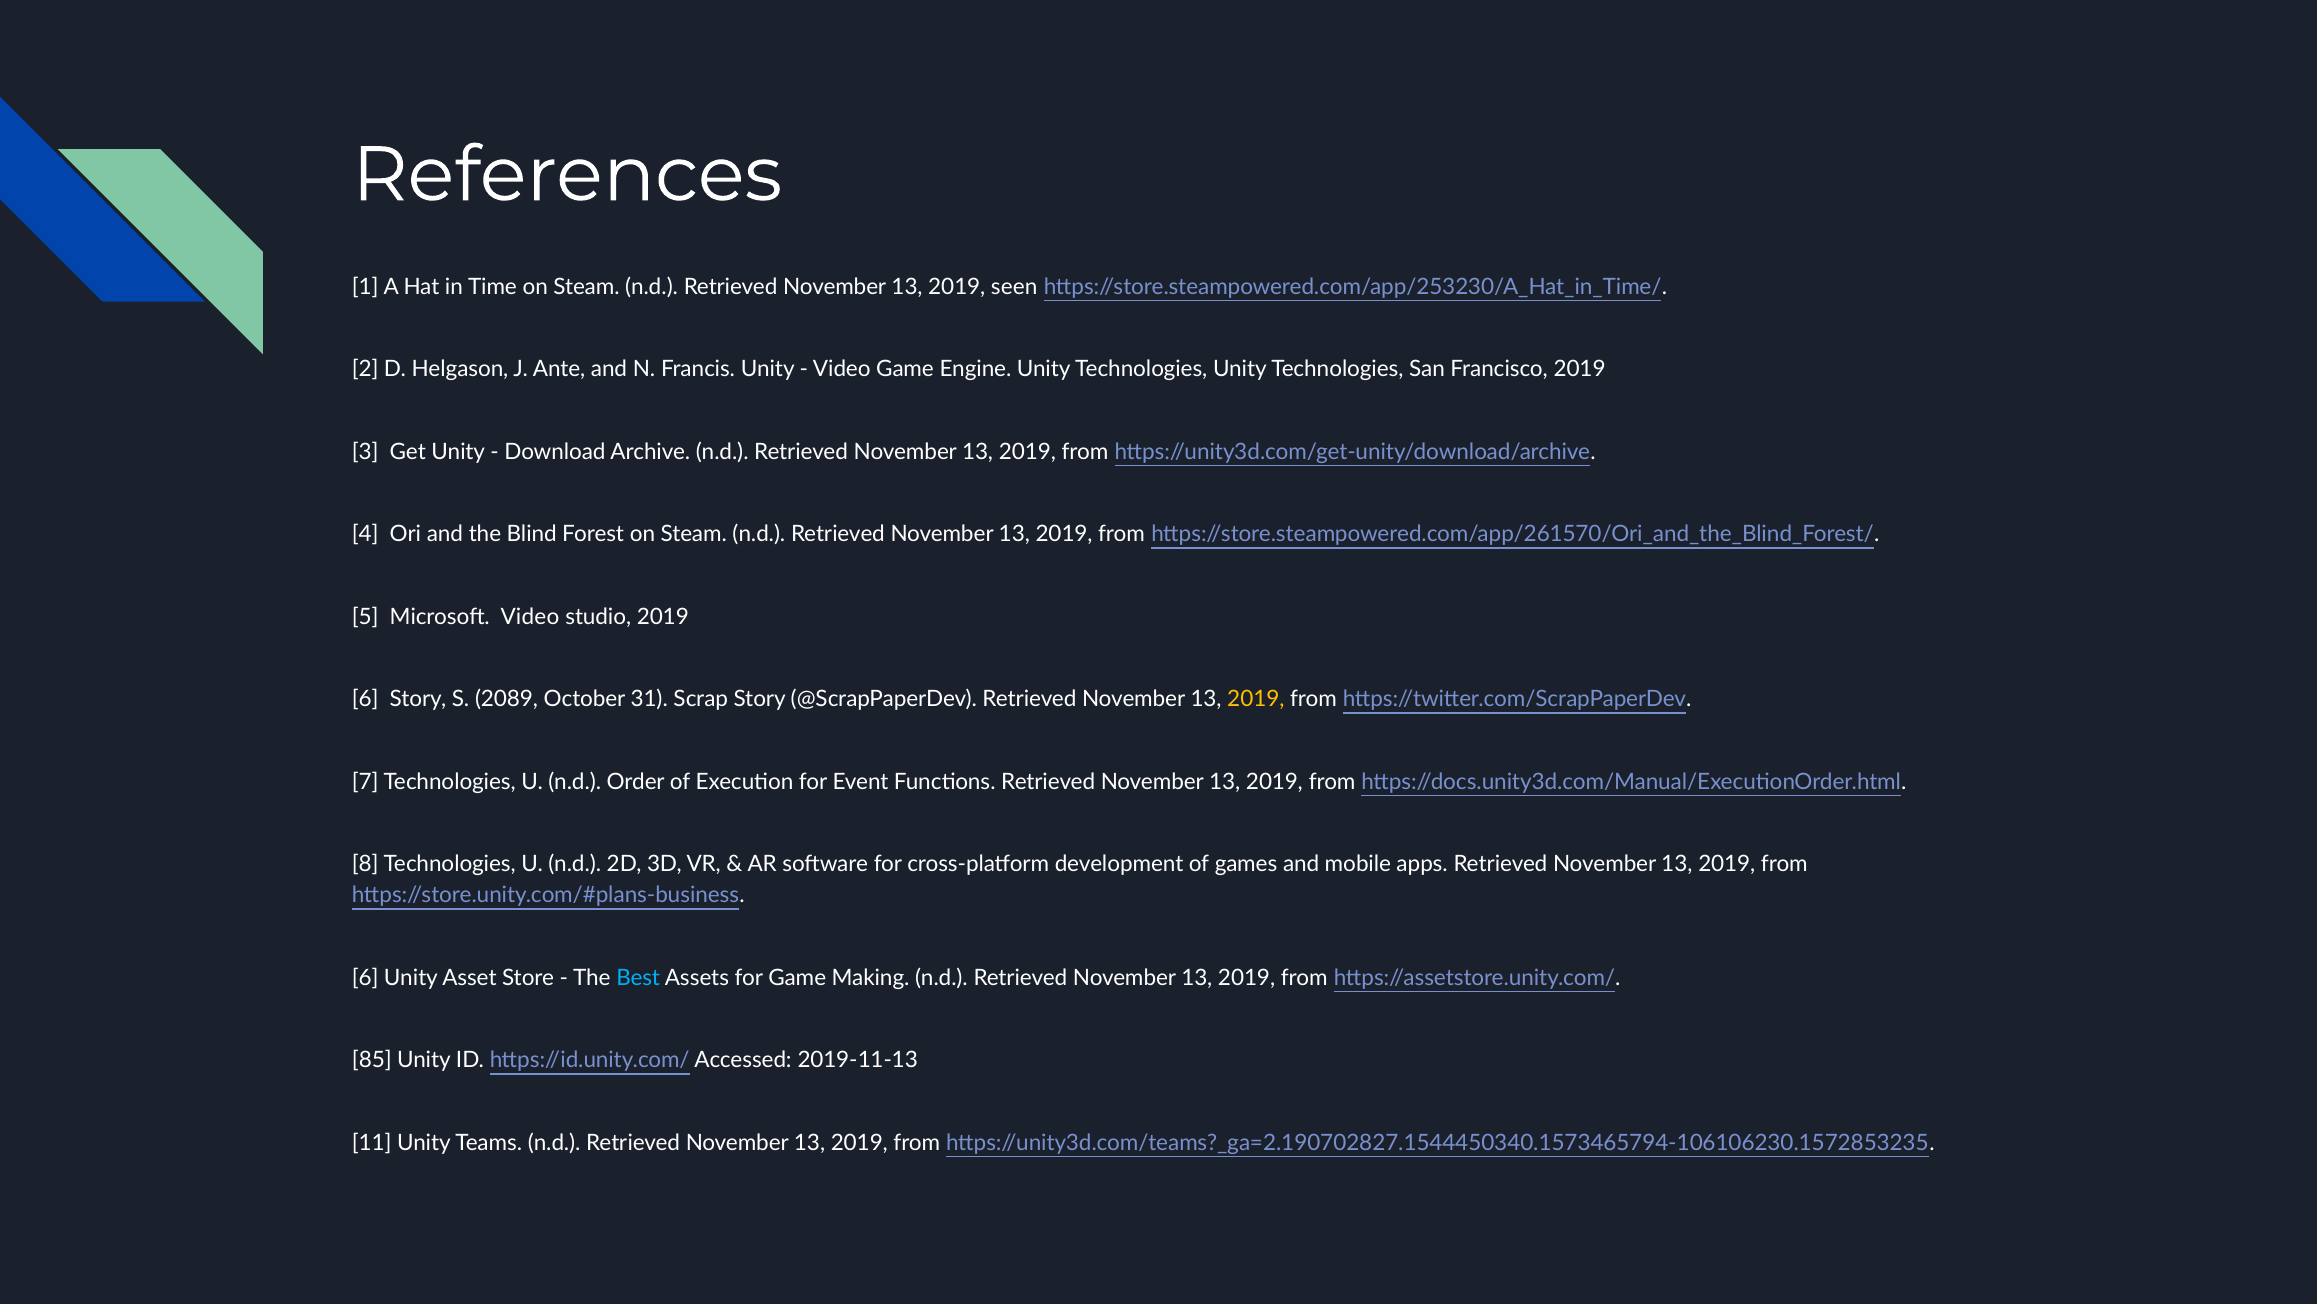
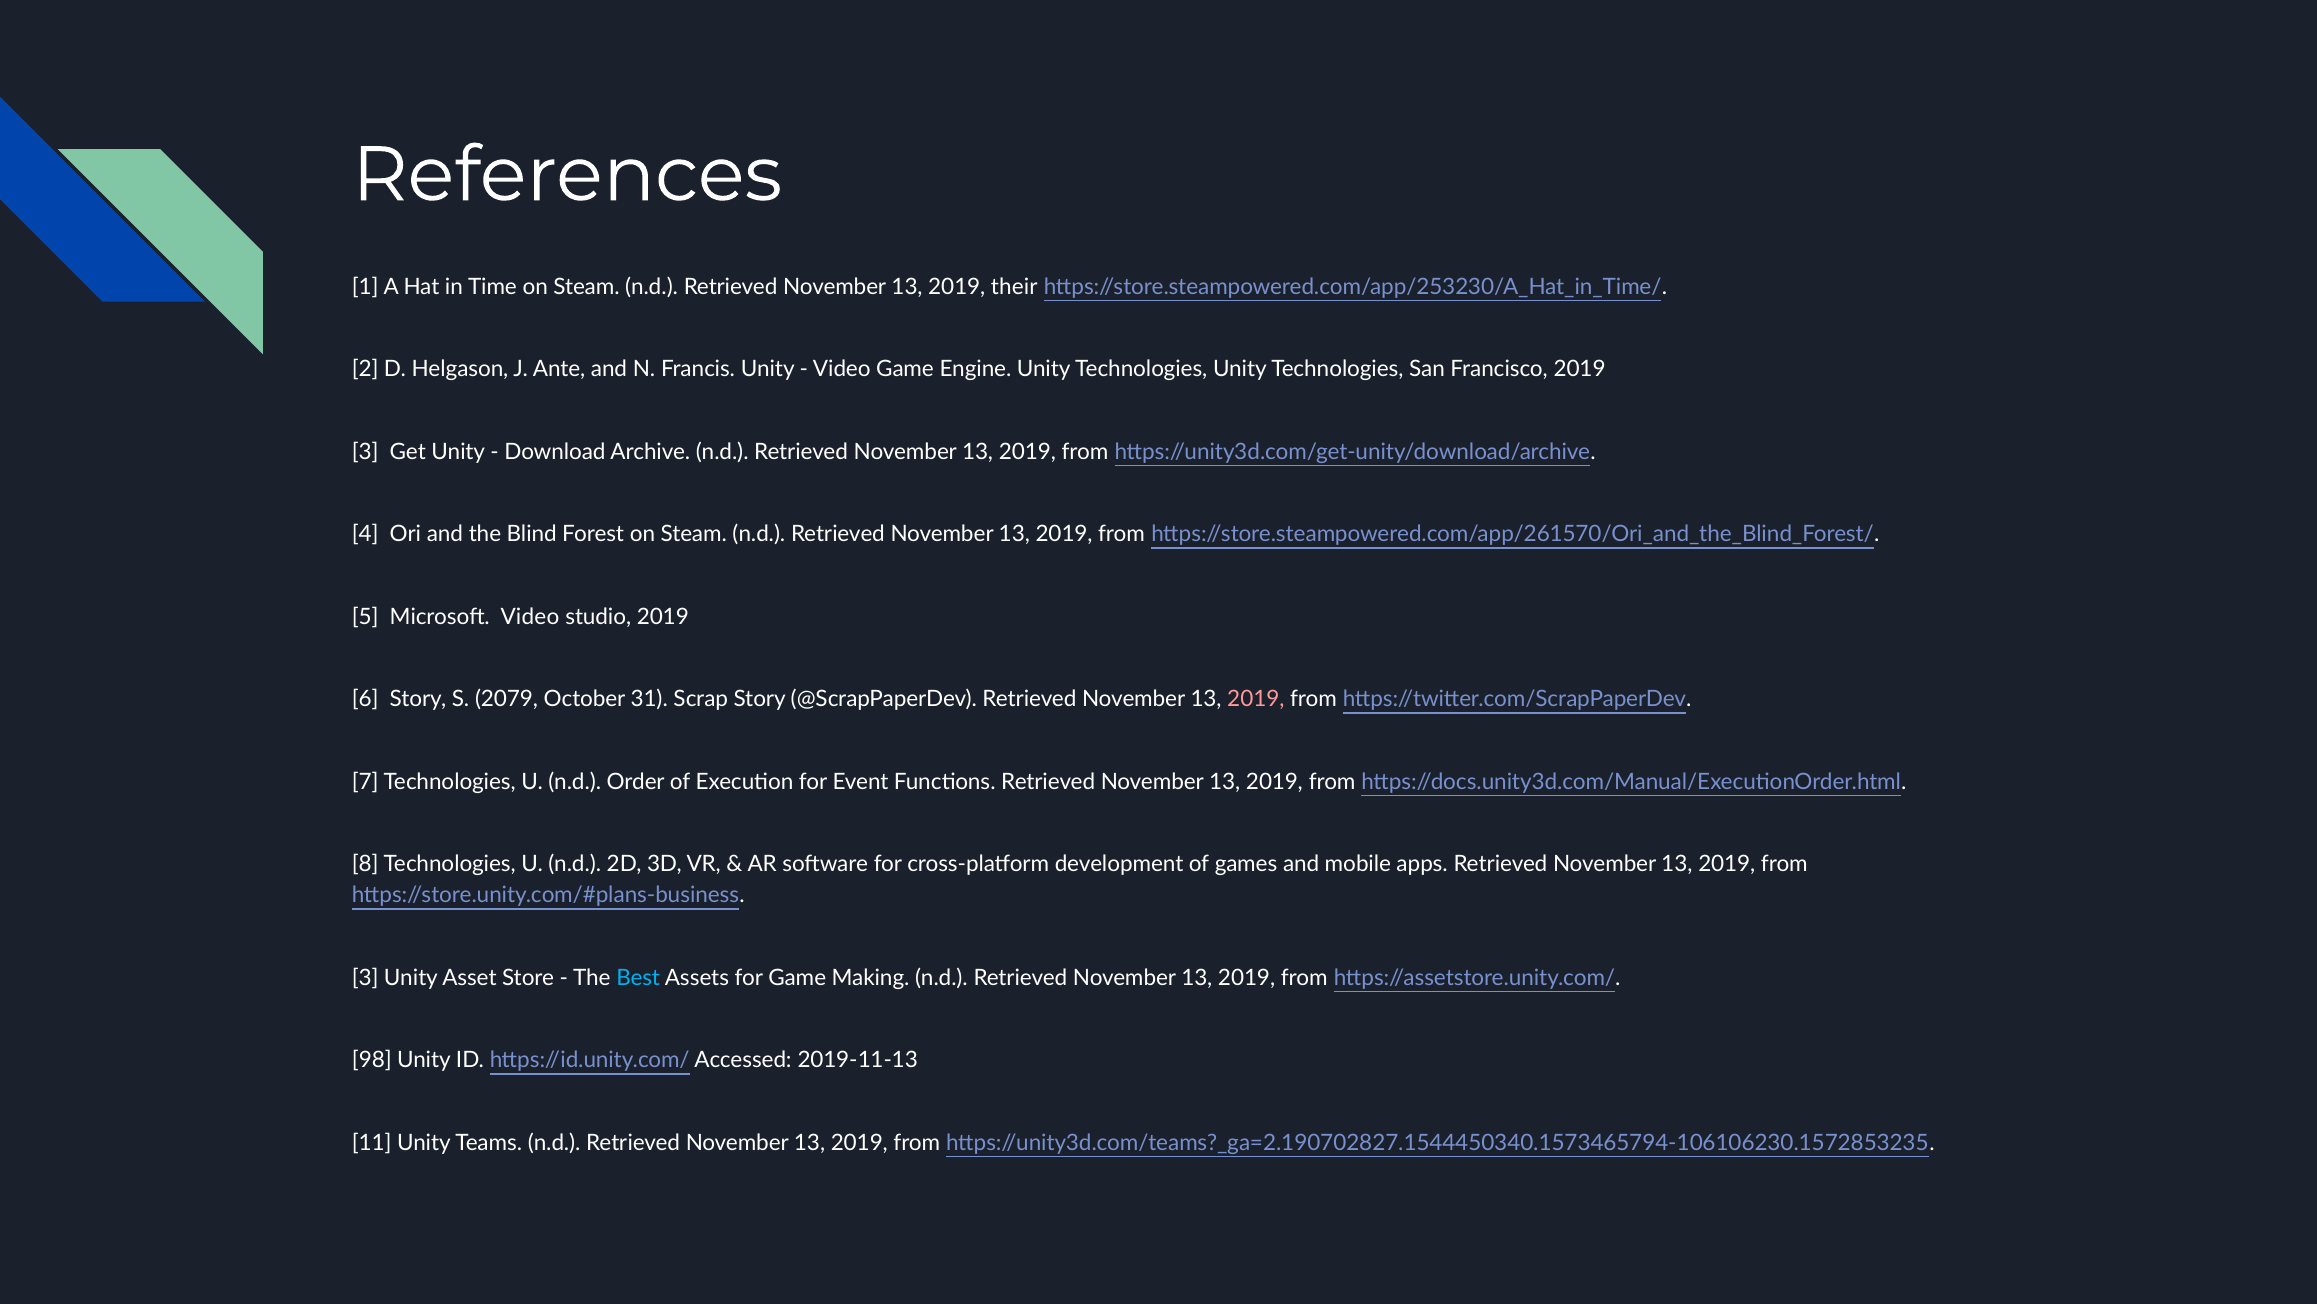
seen: seen -> their
2089: 2089 -> 2079
2019 at (1256, 699) colour: yellow -> pink
6 at (365, 977): 6 -> 3
85: 85 -> 98
